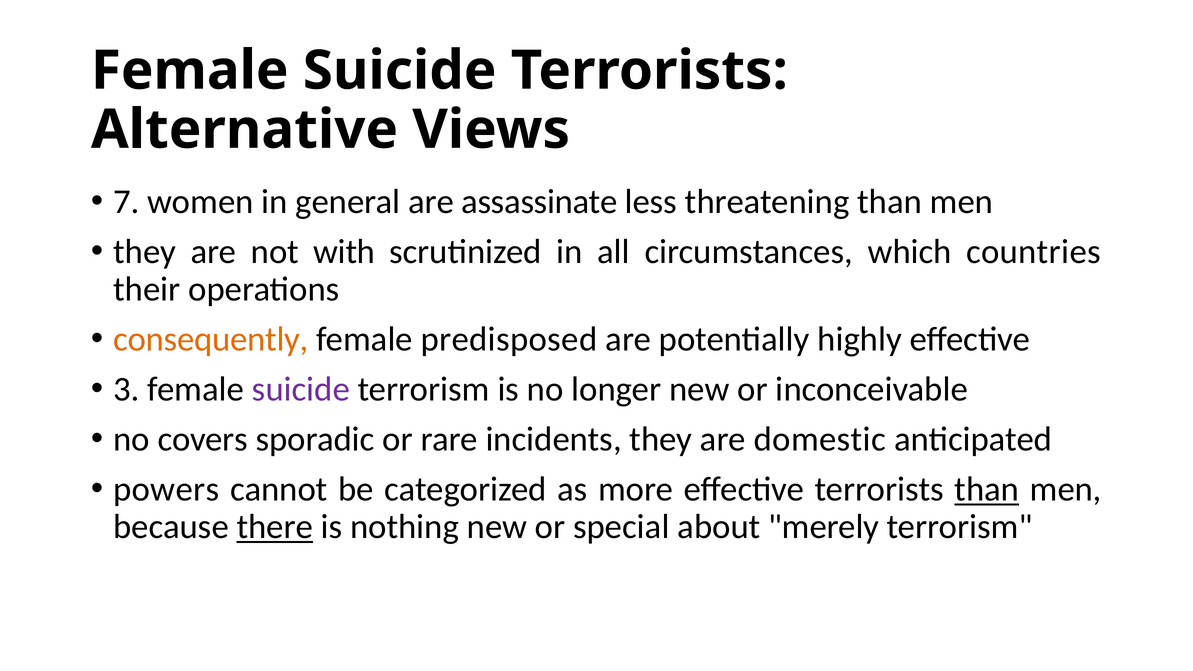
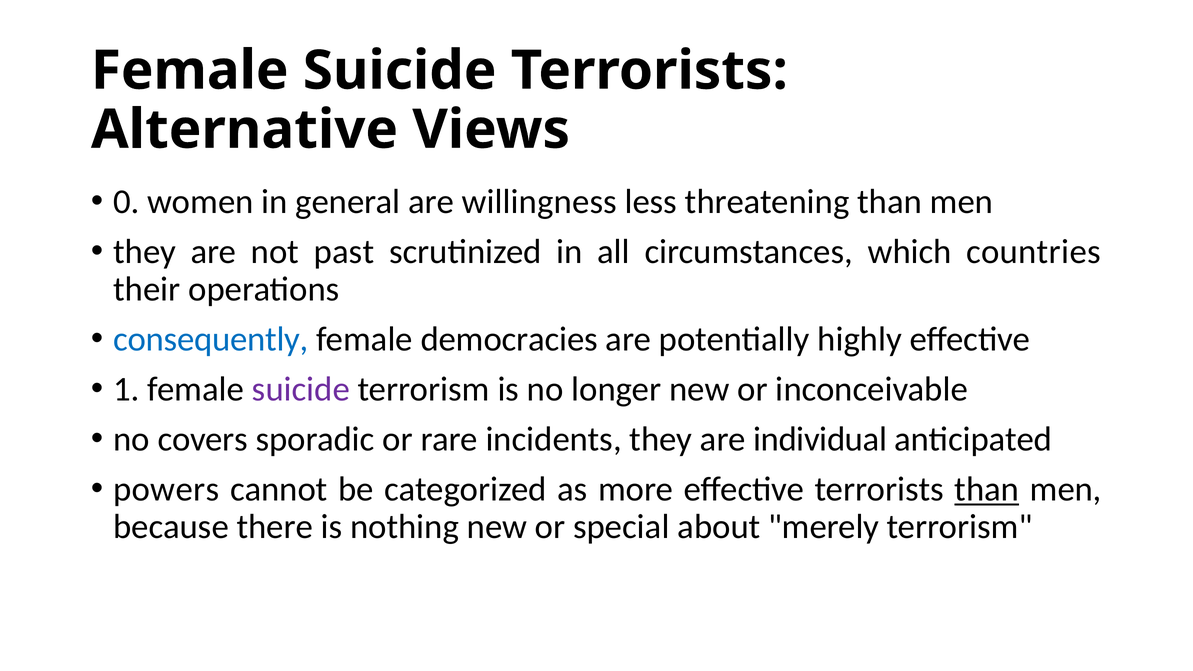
7: 7 -> 0
assassinate: assassinate -> willingness
with: with -> past
consequently colour: orange -> blue
predisposed: predisposed -> democracies
3: 3 -> 1
domestic: domestic -> individual
there underline: present -> none
